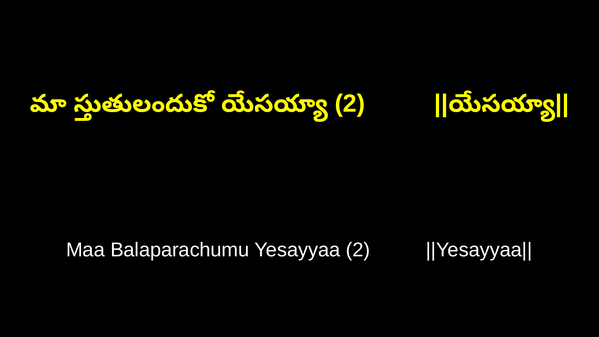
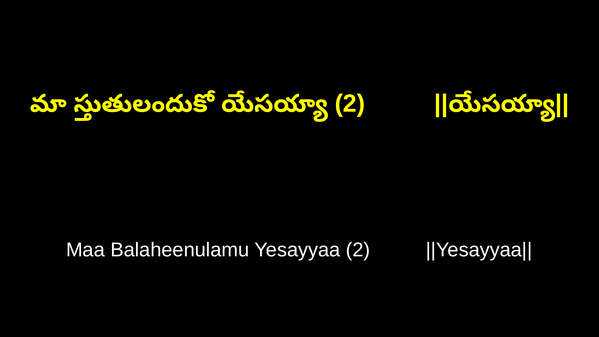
Balaparachumu: Balaparachumu -> Balaheenulamu
